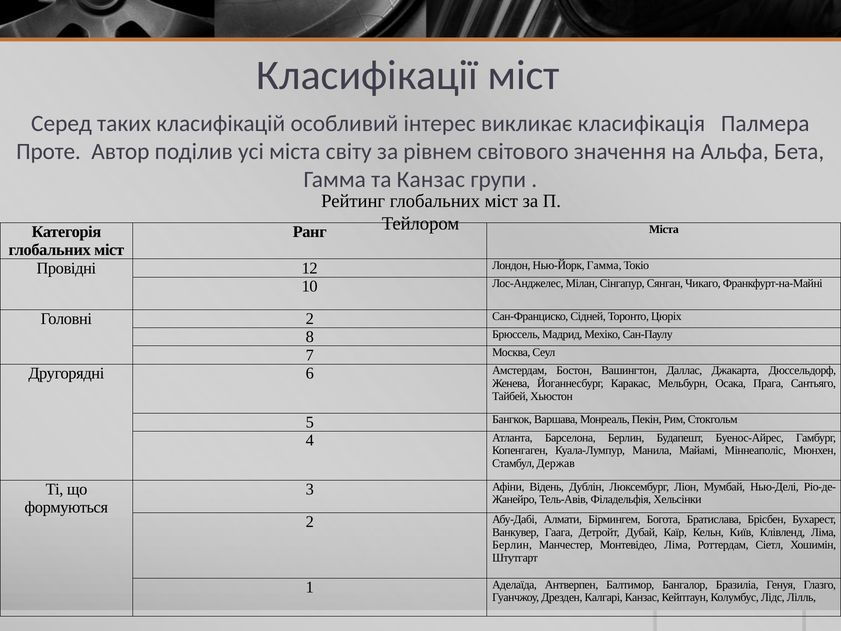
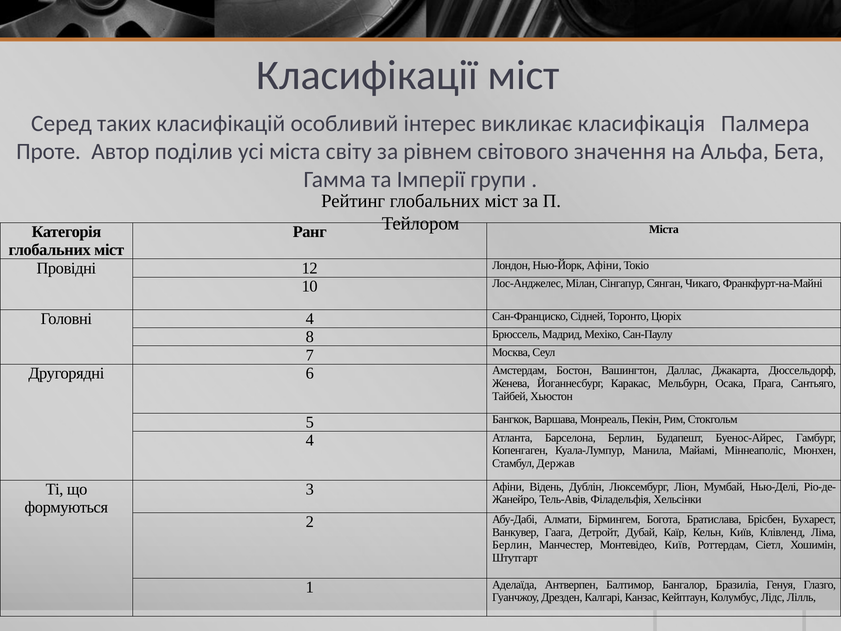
та Канзас: Канзас -> Імперії
Нью-Йорк Гамма: Гамма -> Афіни
Головні 2: 2 -> 4
Монтевідео Ліма: Ліма -> Київ
